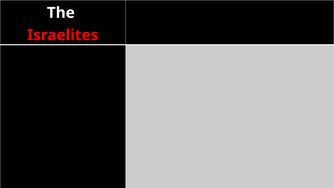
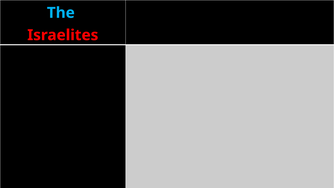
The colour: white -> light blue
